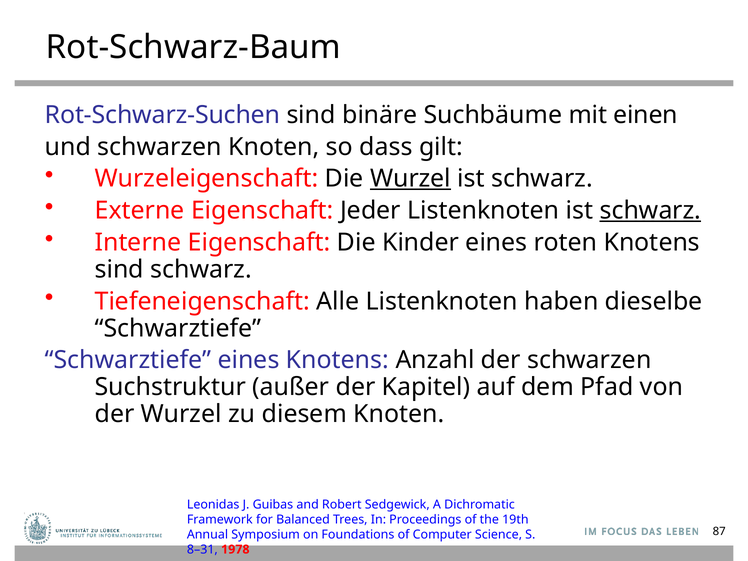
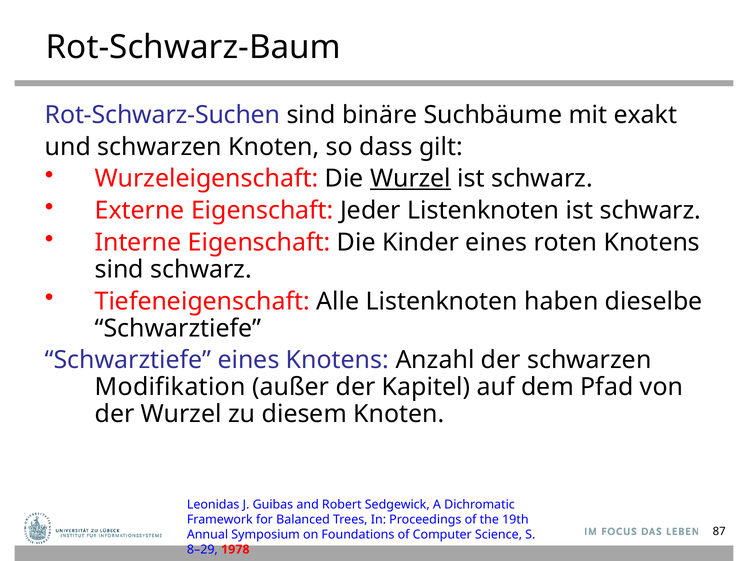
einen: einen -> exakt
schwarz at (650, 211) underline: present -> none
Suchstruktur: Suchstruktur -> Modifikation
8–31: 8–31 -> 8–29
